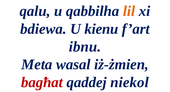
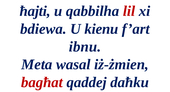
qalu: qalu -> ħajti
lil colour: orange -> red
niekol: niekol -> daħku
